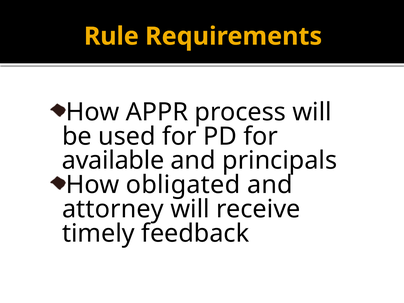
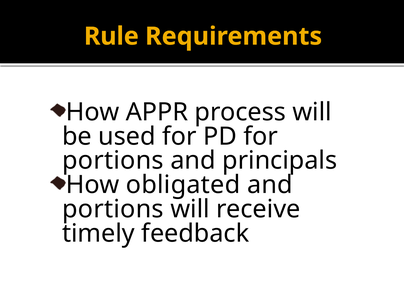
available at (113, 161): available -> portions
attorney at (113, 209): attorney -> portions
